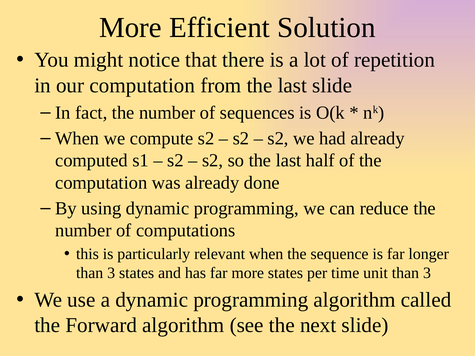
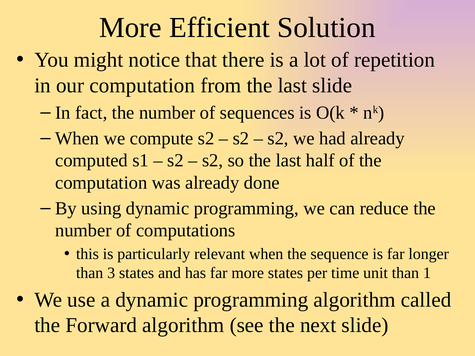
unit than 3: 3 -> 1
